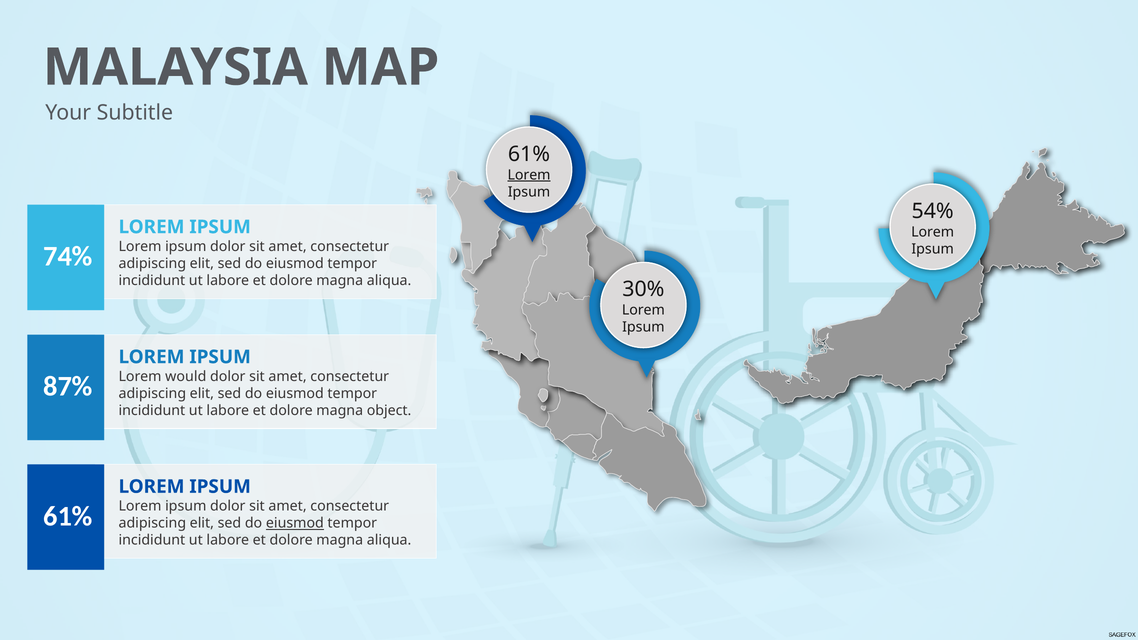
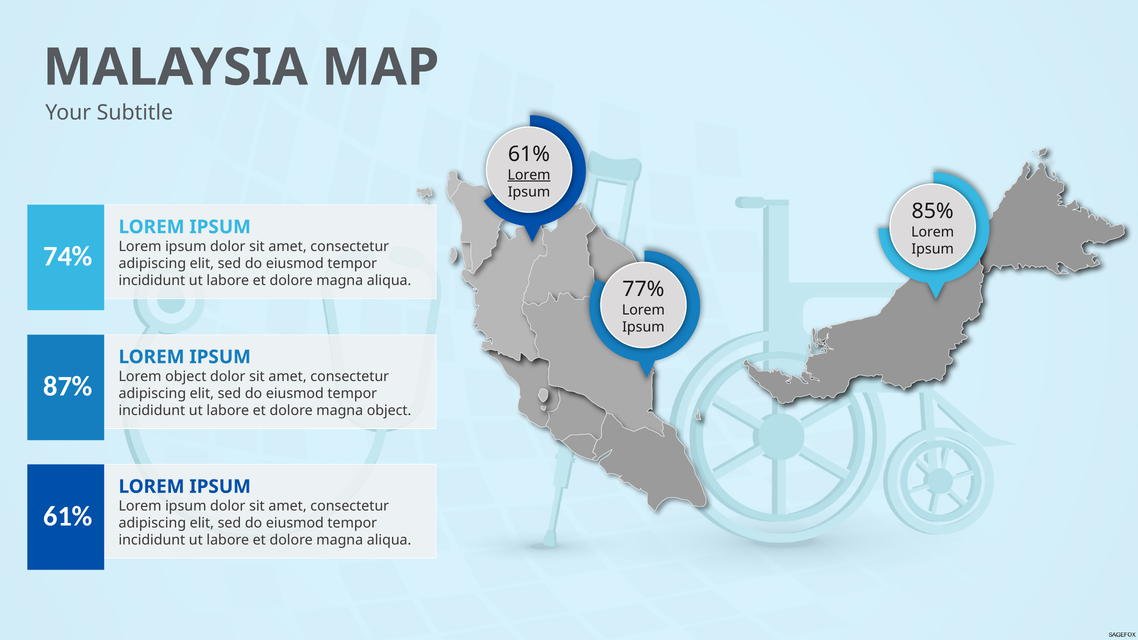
54%: 54% -> 85%
30%: 30% -> 77%
Lorem would: would -> object
eiusmod at (295, 523) underline: present -> none
